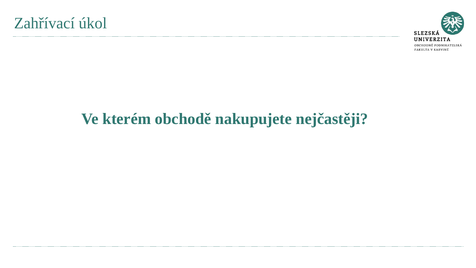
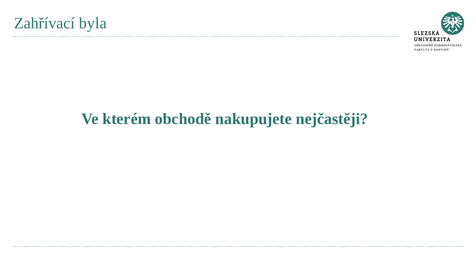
úkol: úkol -> byla
